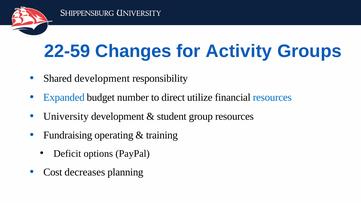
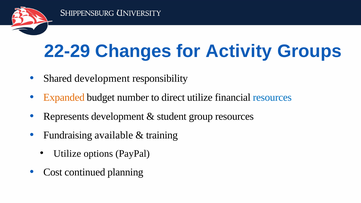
22-59: 22-59 -> 22-29
Expanded colour: blue -> orange
University: University -> Represents
operating: operating -> available
Deficit at (67, 154): Deficit -> Utilize
decreases: decreases -> continued
